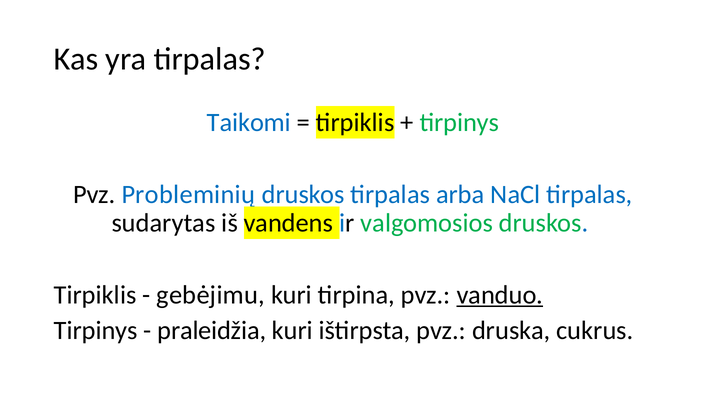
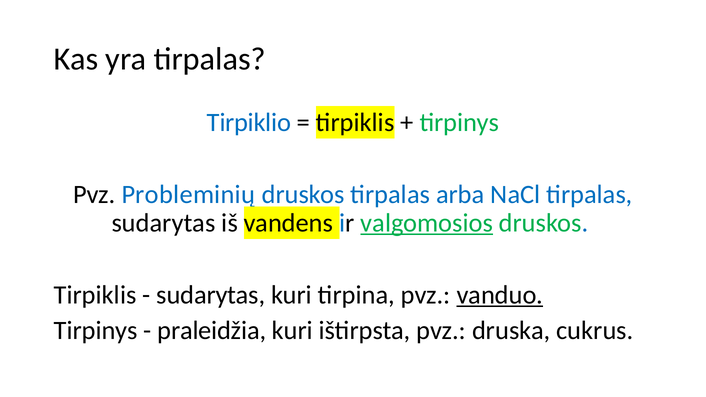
Taikomi: Taikomi -> Tirpiklio
valgomosios underline: none -> present
gebėjimu at (211, 295): gebėjimu -> sudarytas
